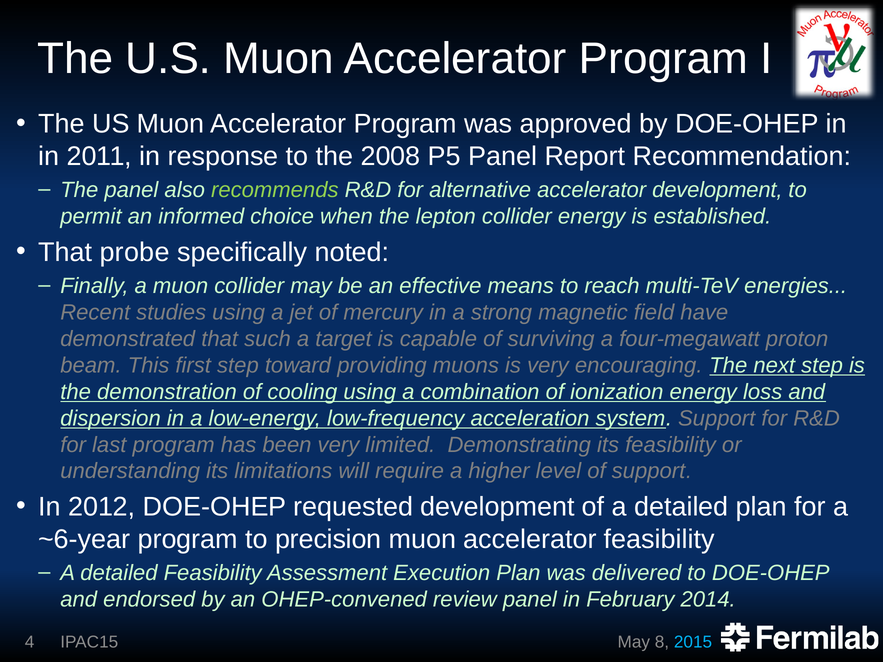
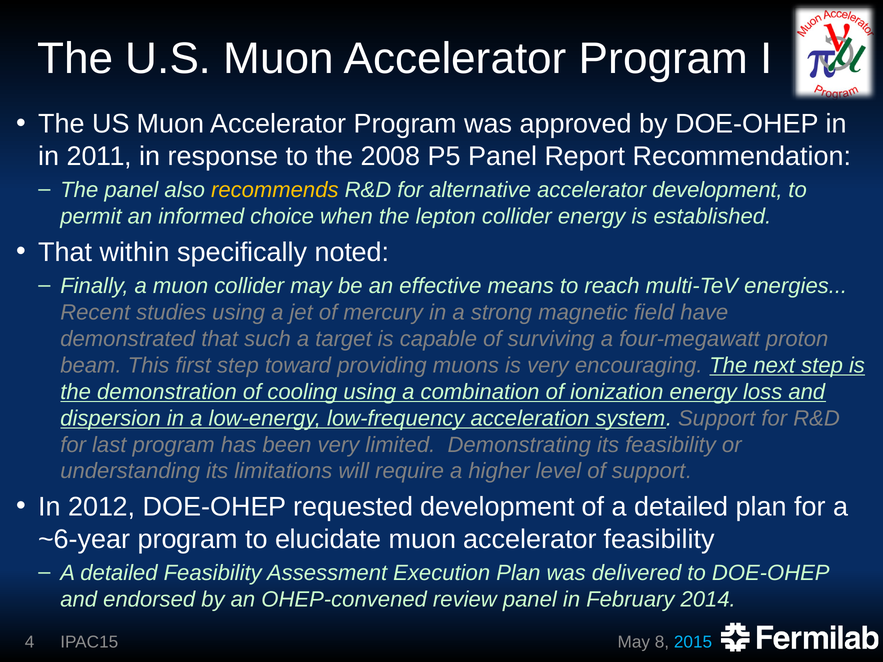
recommends colour: light green -> yellow
probe: probe -> within
precision: precision -> elucidate
